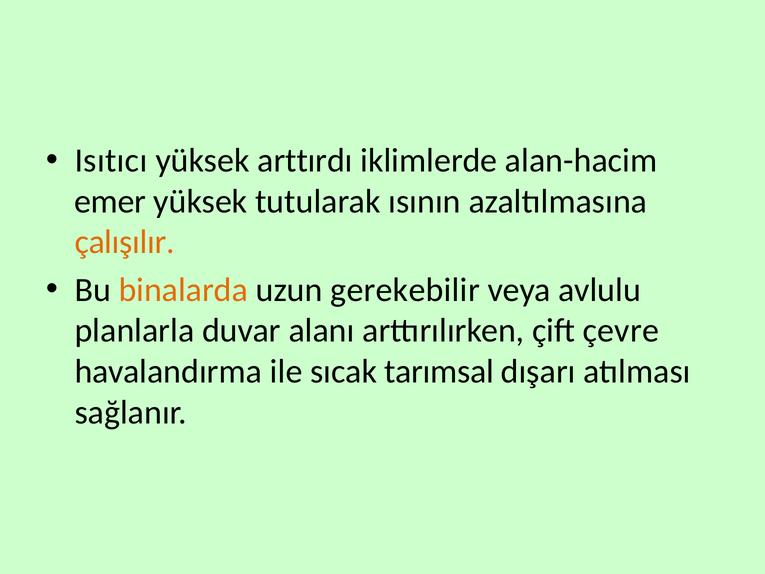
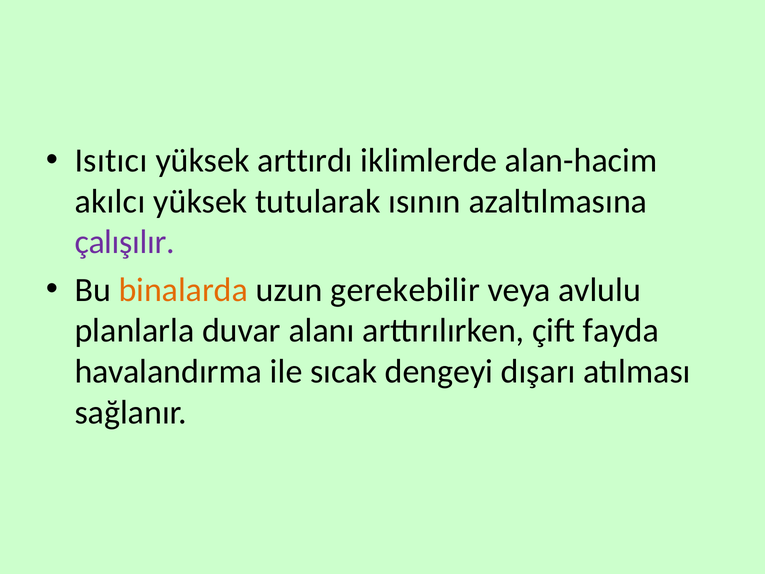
emer: emer -> akılcı
çalışılır colour: orange -> purple
çevre: çevre -> fayda
tarımsal: tarımsal -> dengeyi
